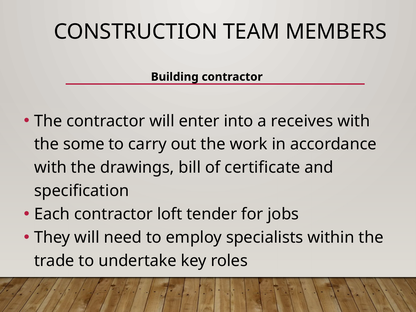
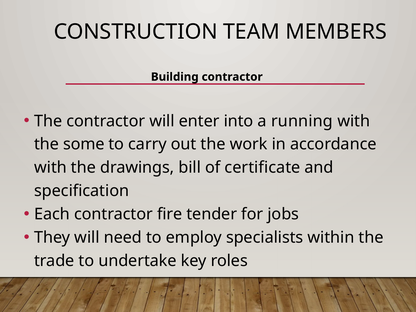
receives: receives -> running
loft: loft -> fire
